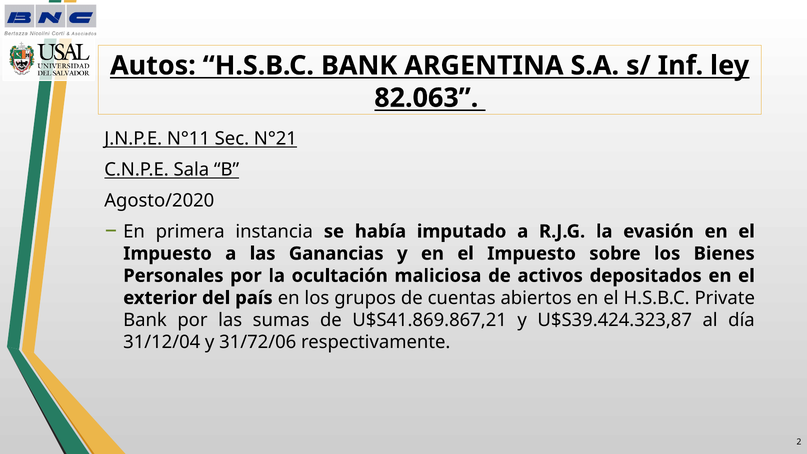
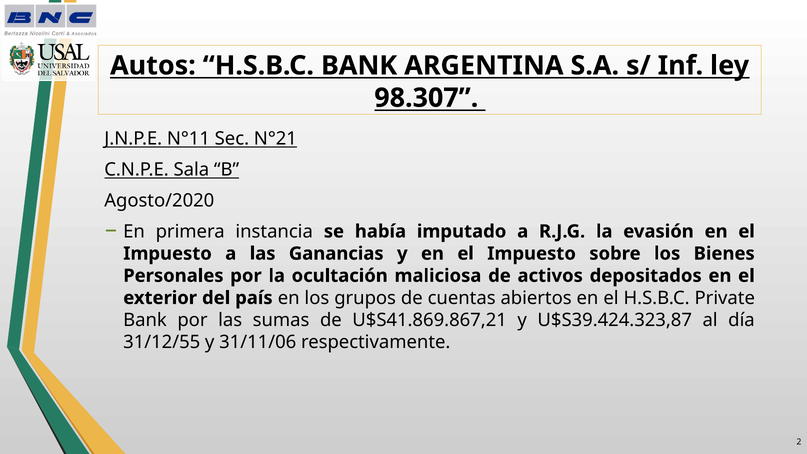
82.063: 82.063 -> 98.307
31/12/04: 31/12/04 -> 31/12/55
31/72/06: 31/72/06 -> 31/11/06
